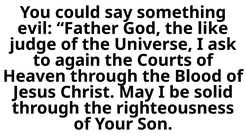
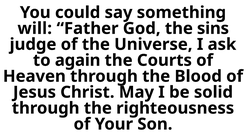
evil: evil -> will
like: like -> sins
